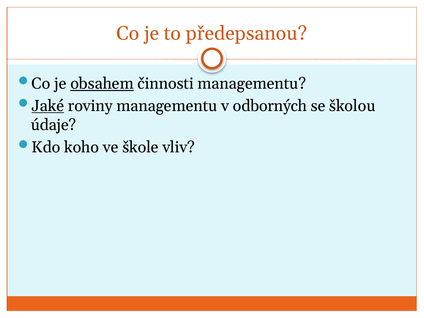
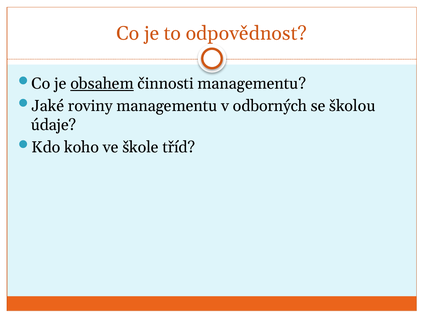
předepsanou: předepsanou -> odpovědnost
Jaké underline: present -> none
vliv: vliv -> tříd
